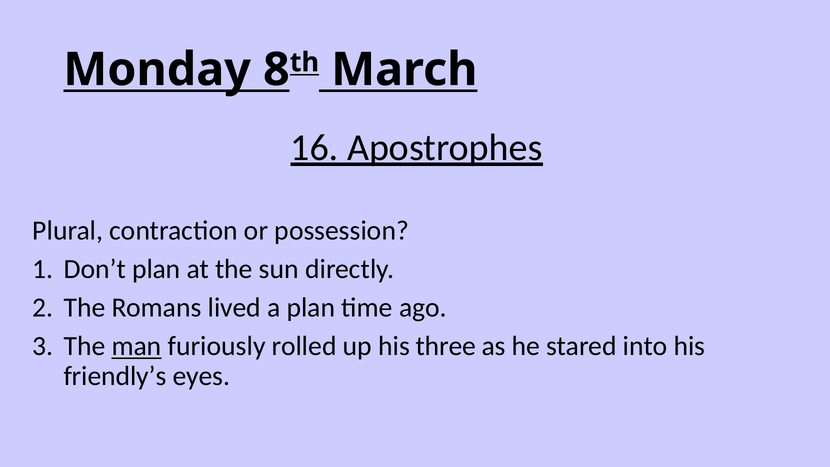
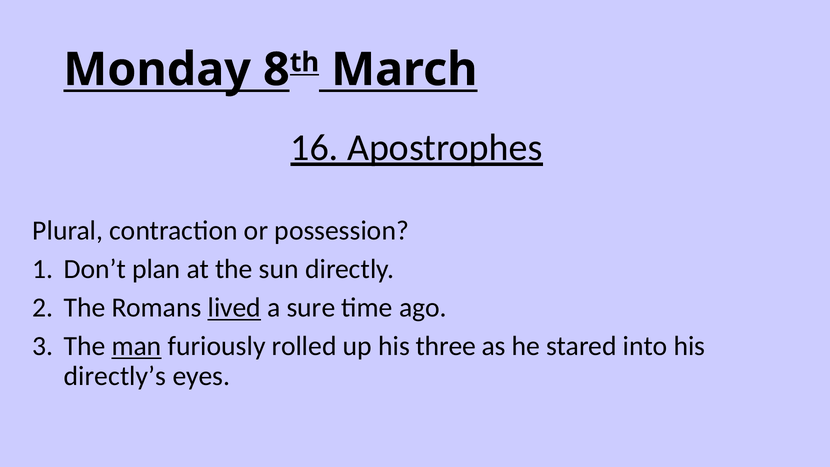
lived underline: none -> present
a plan: plan -> sure
friendly’s: friendly’s -> directly’s
